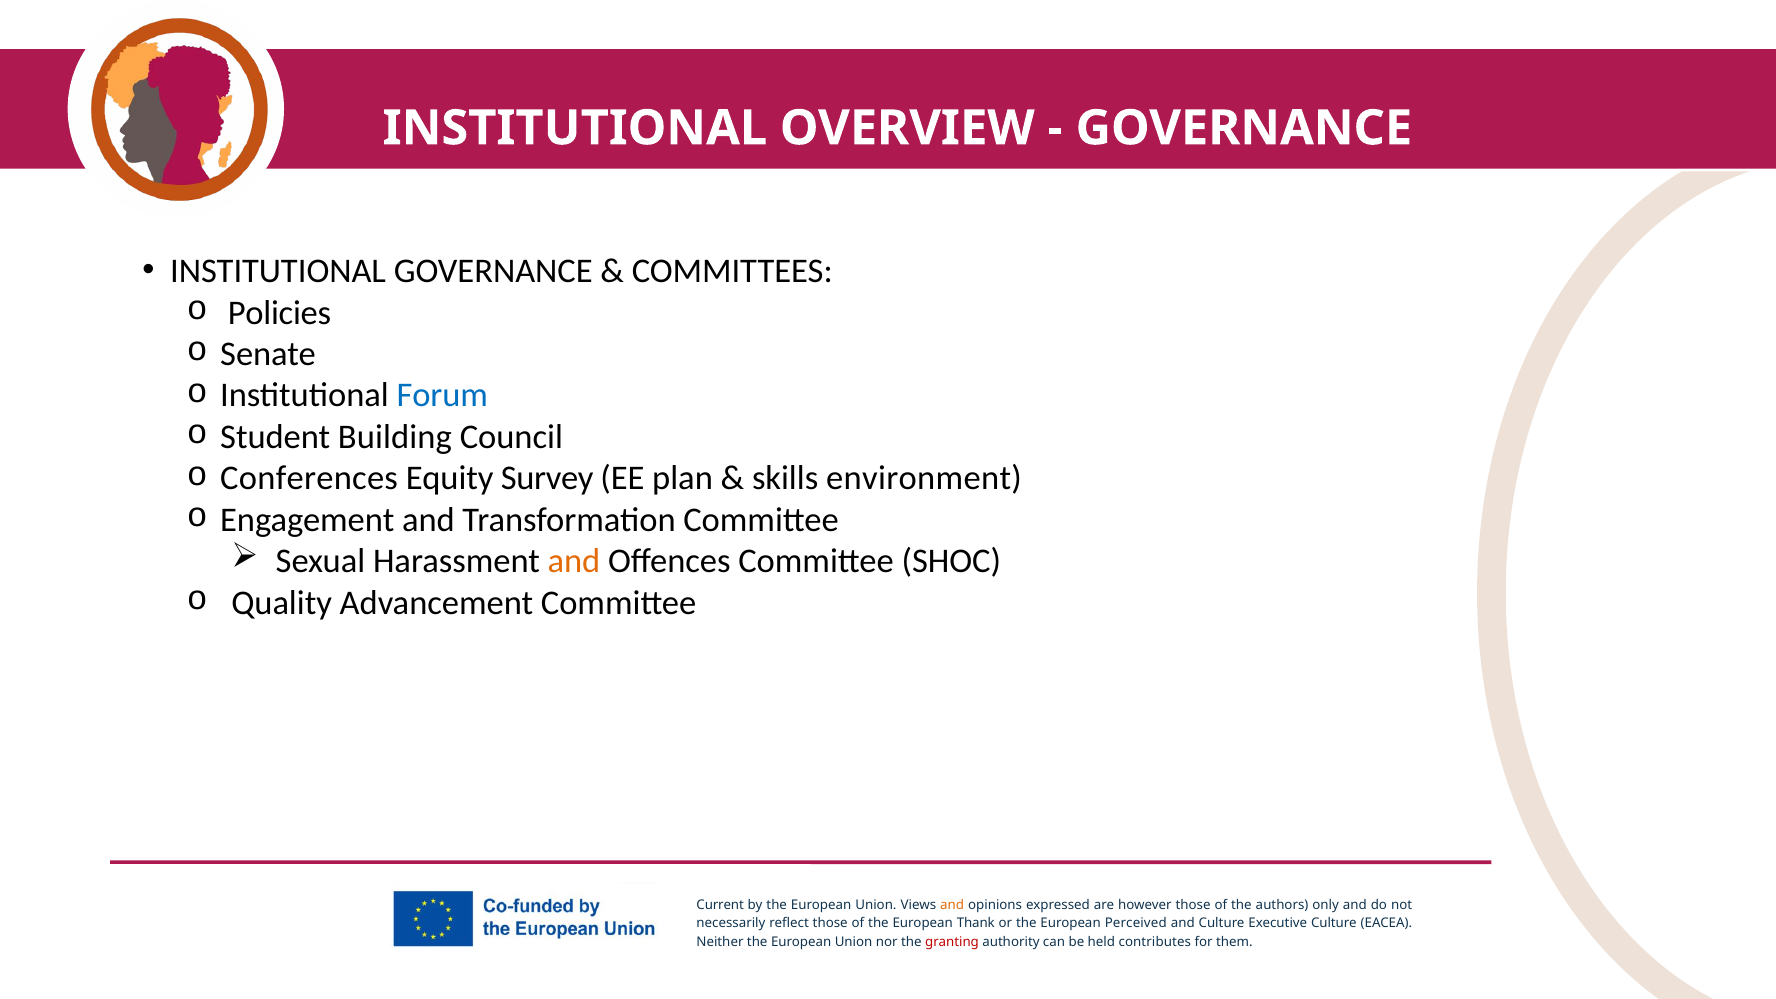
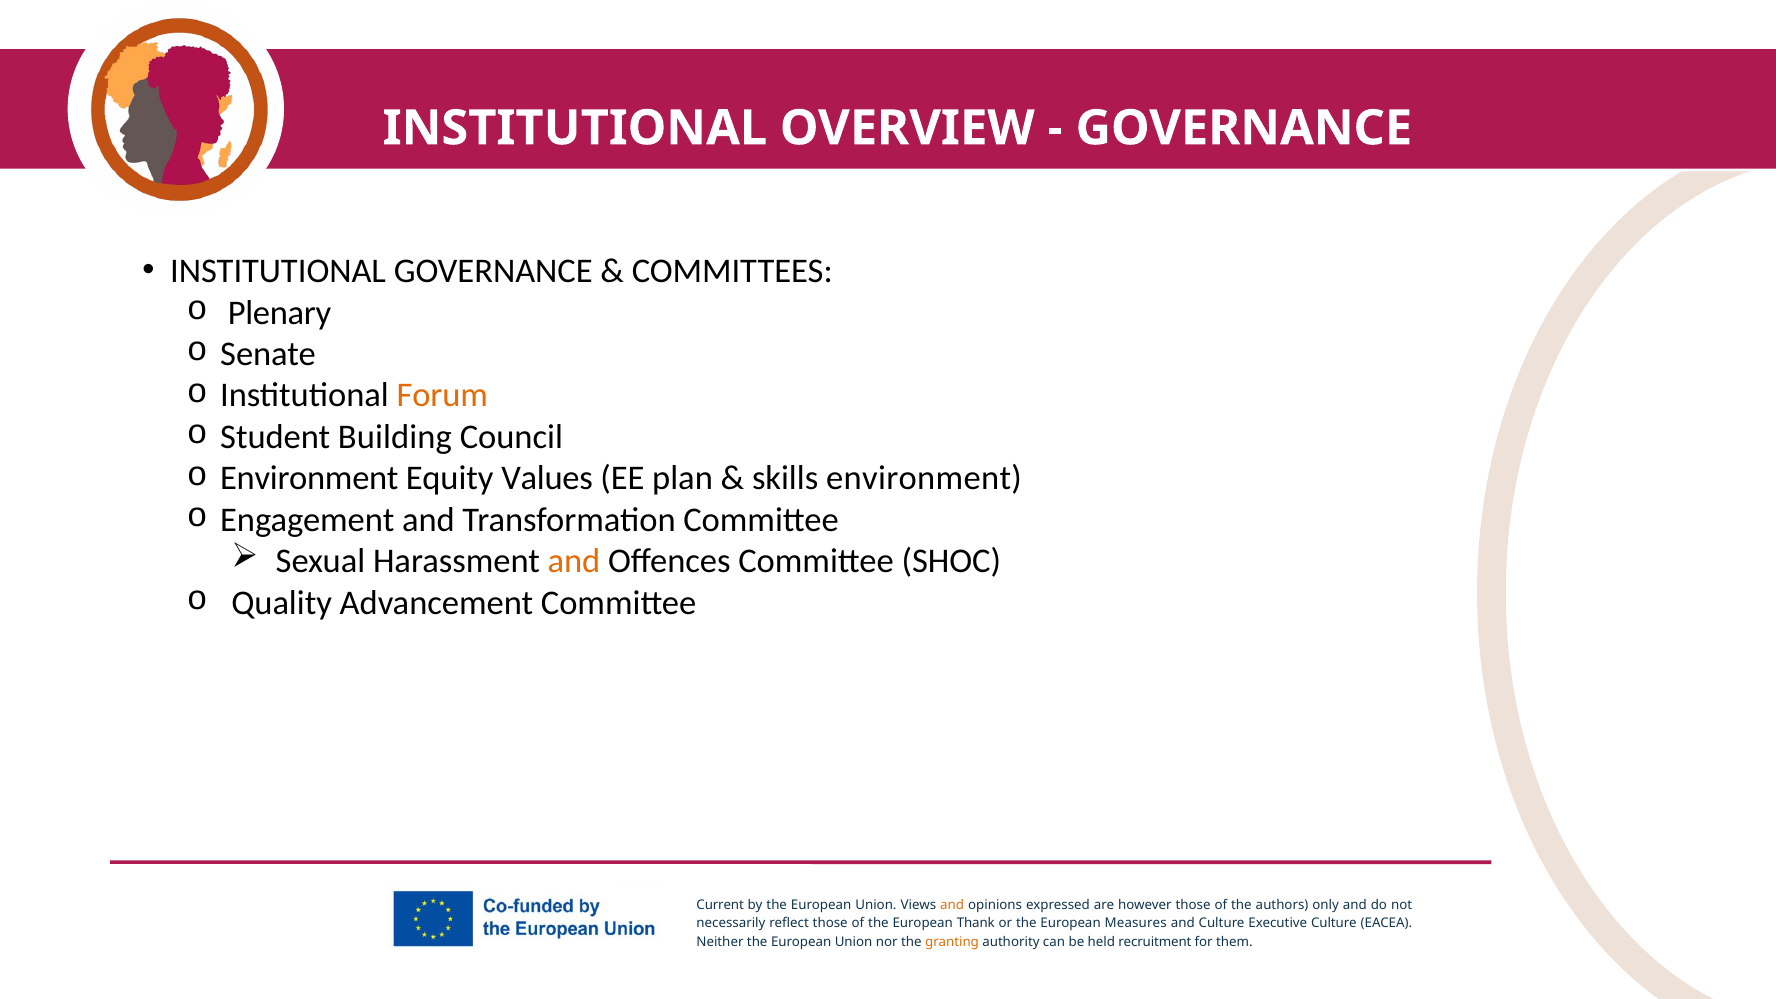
Policies: Policies -> Plenary
Forum colour: blue -> orange
Conferences at (309, 478): Conferences -> Environment
Survey: Survey -> Values
Perceived: Perceived -> Measures
granting colour: red -> orange
contributes: contributes -> recruitment
